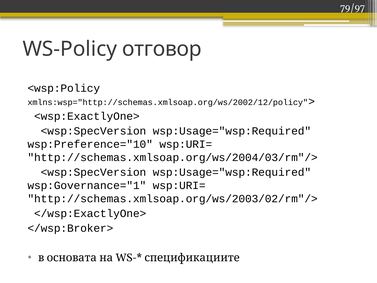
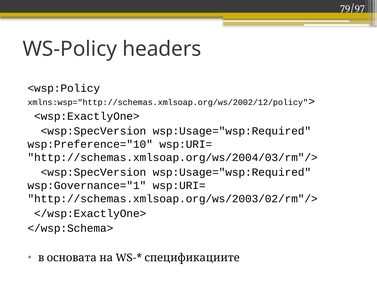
отговор: отговор -> headers
</wsp:Broker>: </wsp:Broker> -> </wsp:Schema>
